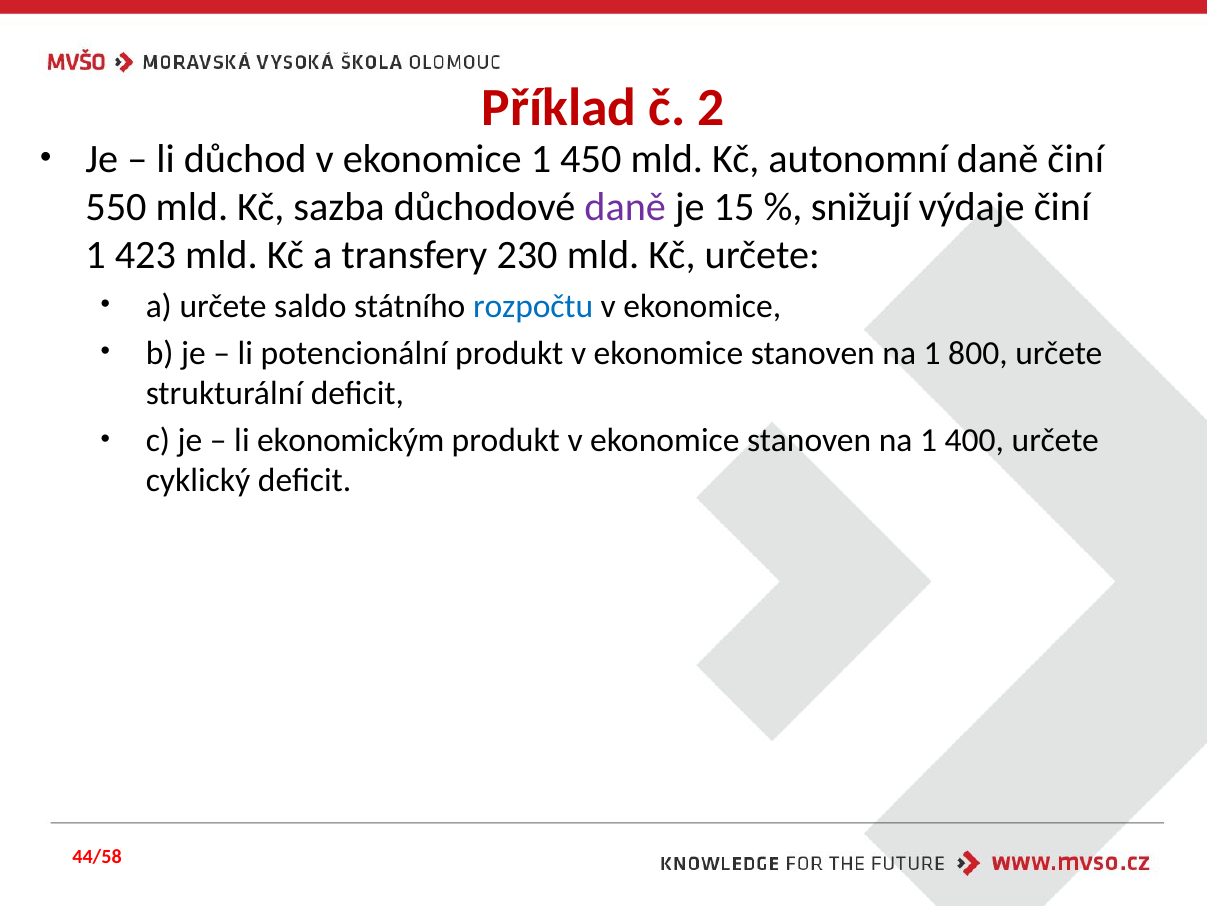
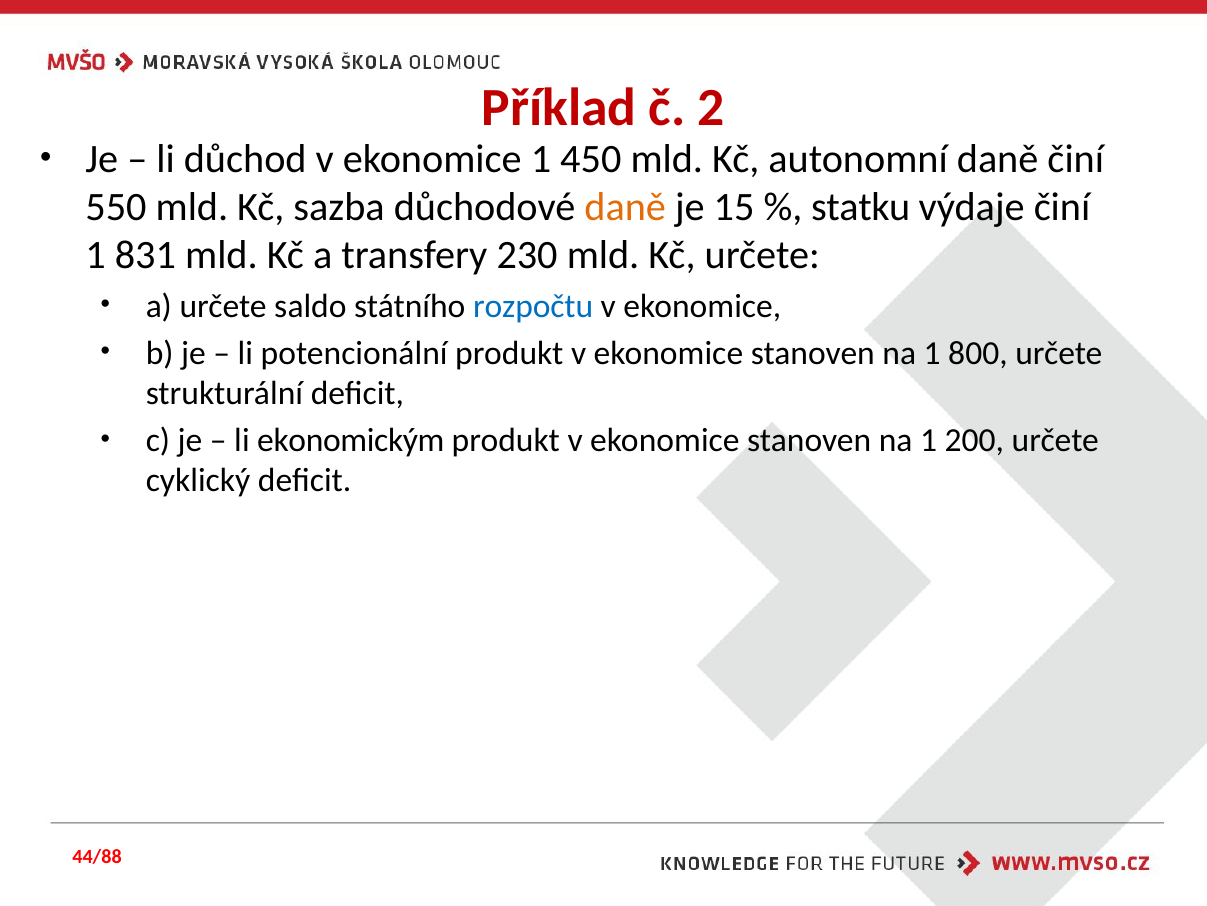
daně at (625, 207) colour: purple -> orange
snižují: snižují -> statku
423: 423 -> 831
400: 400 -> 200
44/58: 44/58 -> 44/88
